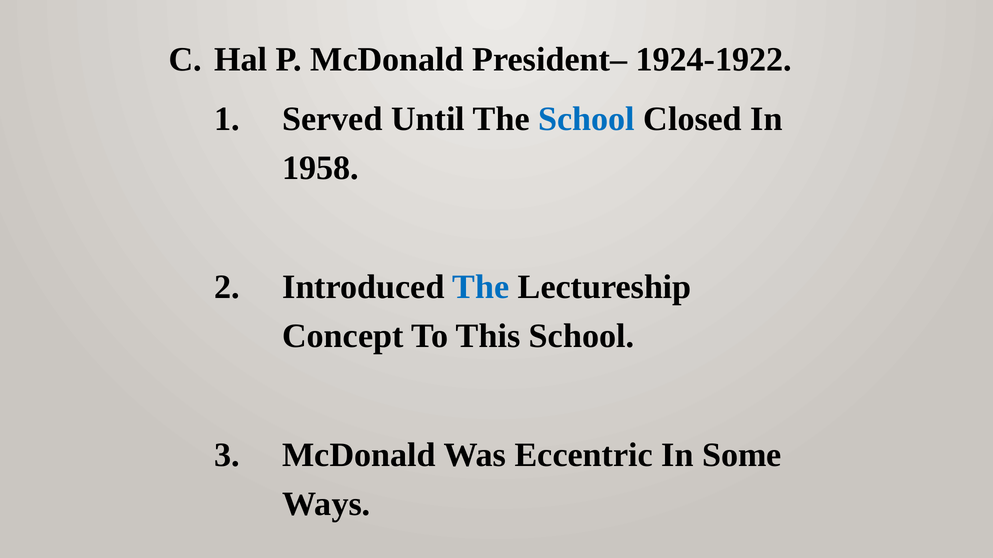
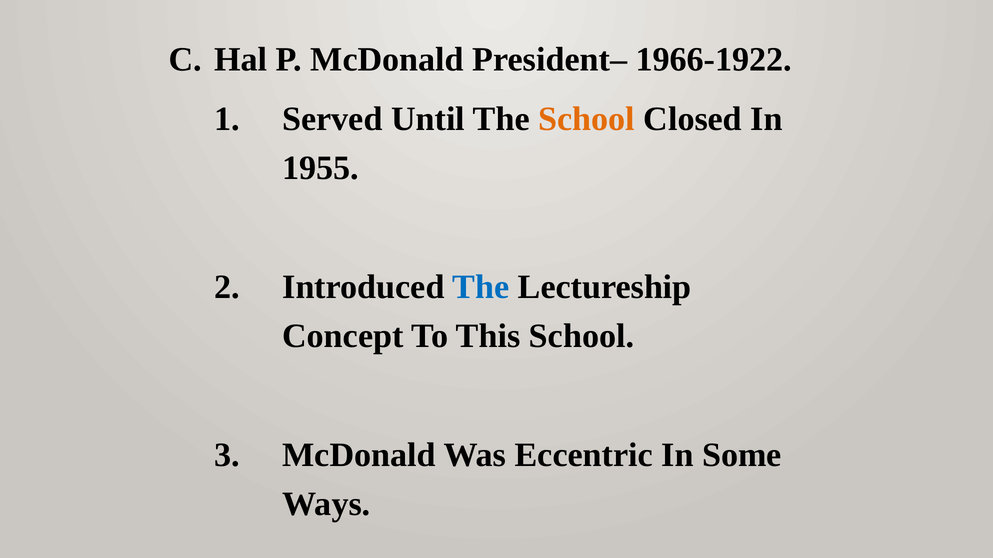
1924-1922: 1924-1922 -> 1966-1922
School at (587, 119) colour: blue -> orange
1958: 1958 -> 1955
